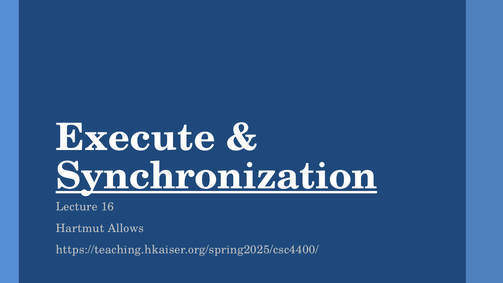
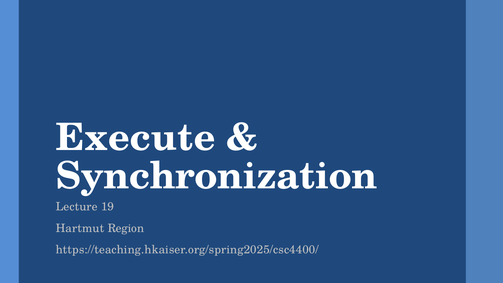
Synchronization underline: present -> none
16: 16 -> 19
Allows: Allows -> Region
